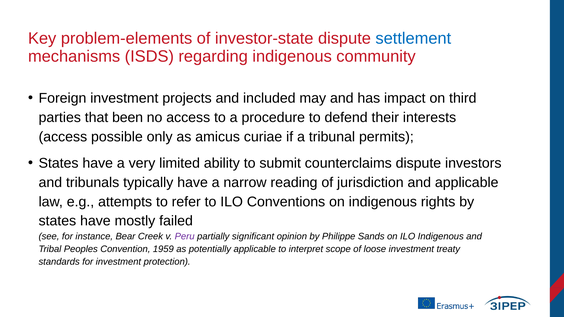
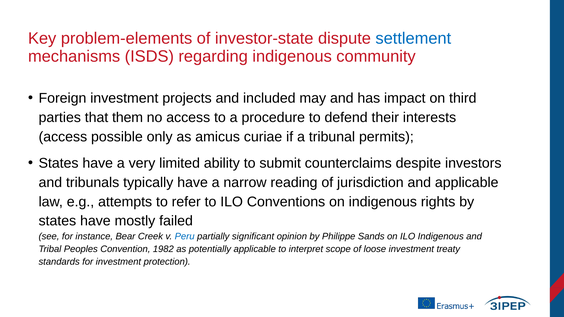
been: been -> them
counterclaims dispute: dispute -> despite
Peru colour: purple -> blue
1959: 1959 -> 1982
